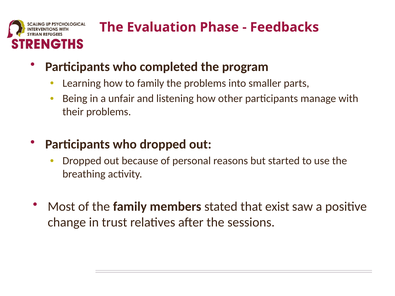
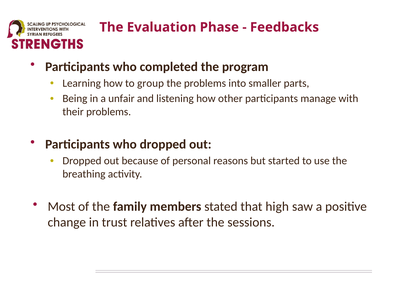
to family: family -> group
exist: exist -> high
